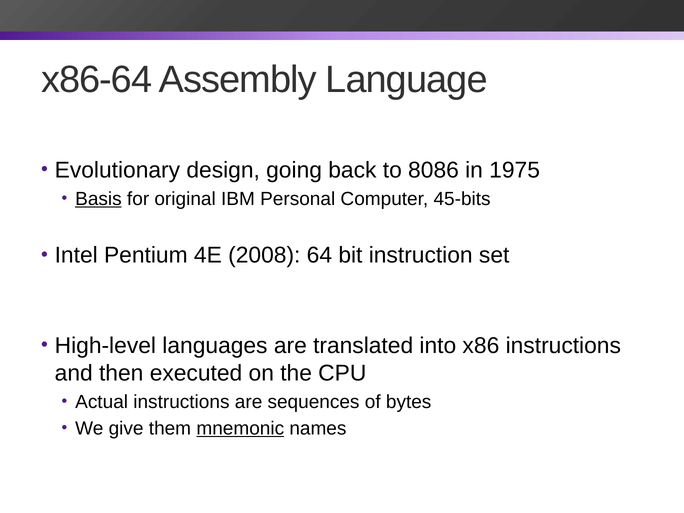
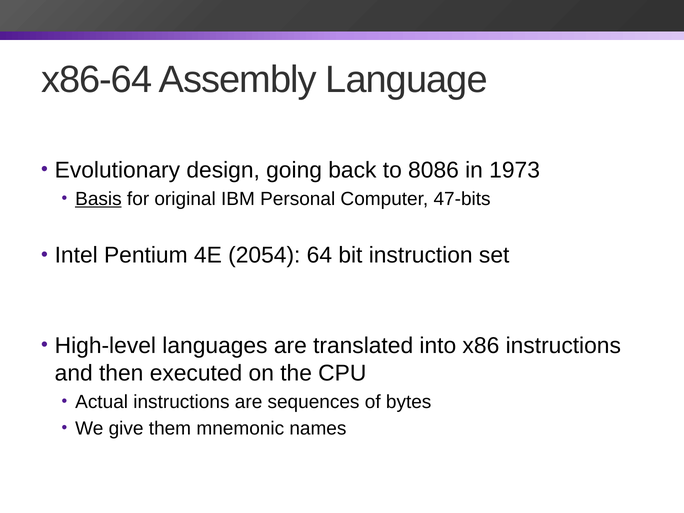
1975: 1975 -> 1973
45-bits: 45-bits -> 47-bits
2008: 2008 -> 2054
mnemonic underline: present -> none
